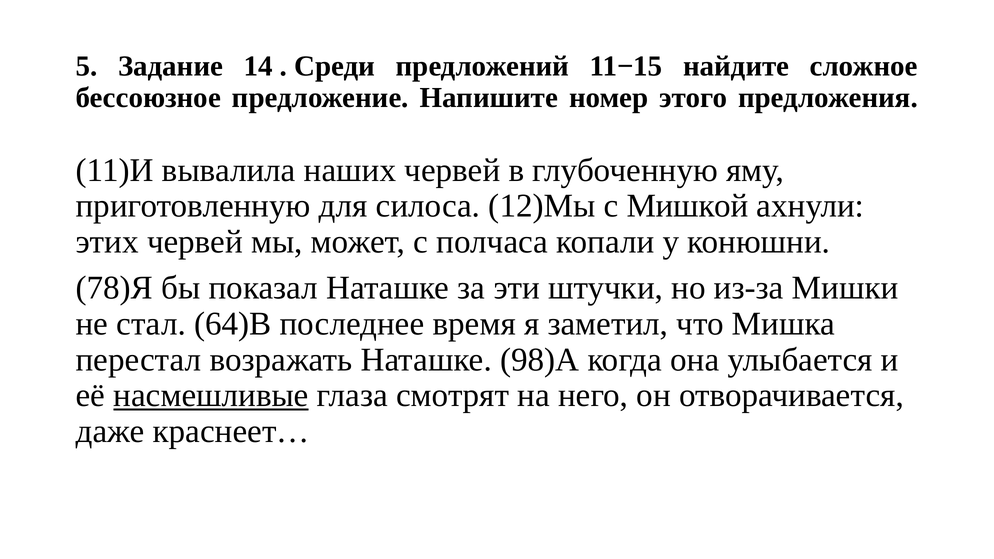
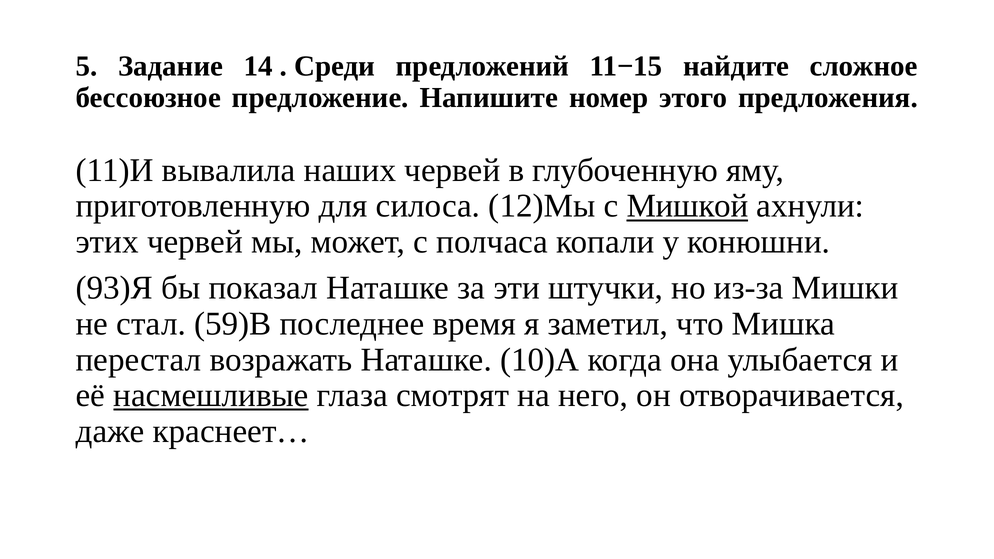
Мишкой underline: none -> present
78)Я: 78)Я -> 93)Я
64)В: 64)В -> 59)В
98)А: 98)А -> 10)А
